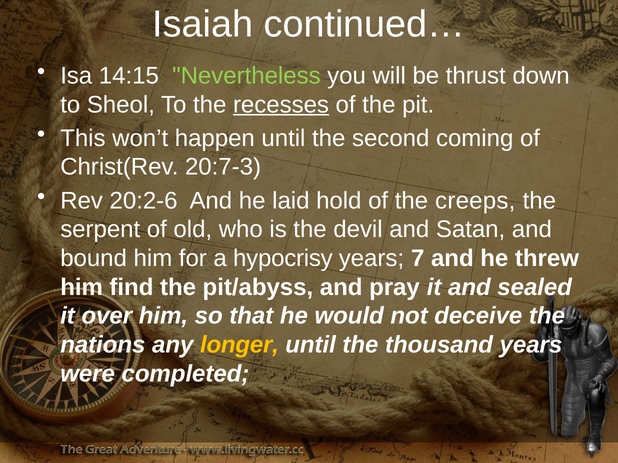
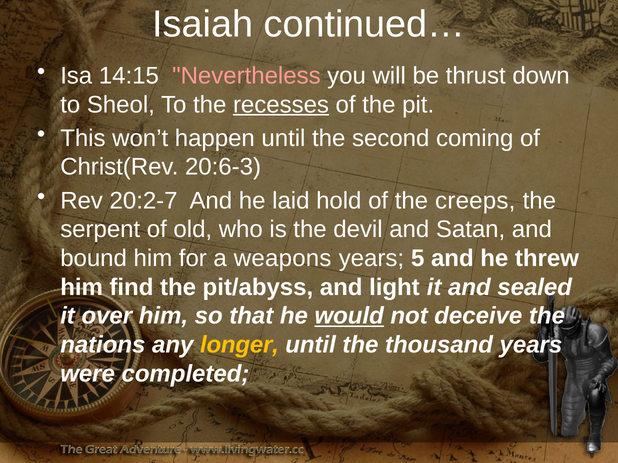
Nevertheless colour: light green -> pink
20:7-3: 20:7-3 -> 20:6-3
20:2-6: 20:2-6 -> 20:2-7
hypocrisy: hypocrisy -> weapons
7: 7 -> 5
pray: pray -> light
would underline: none -> present
